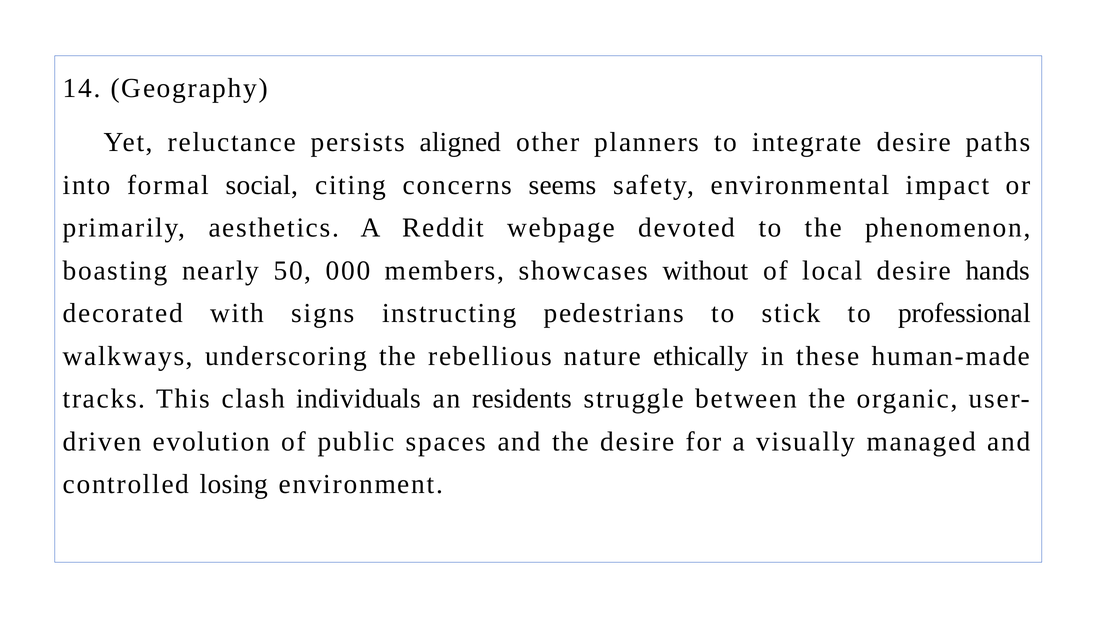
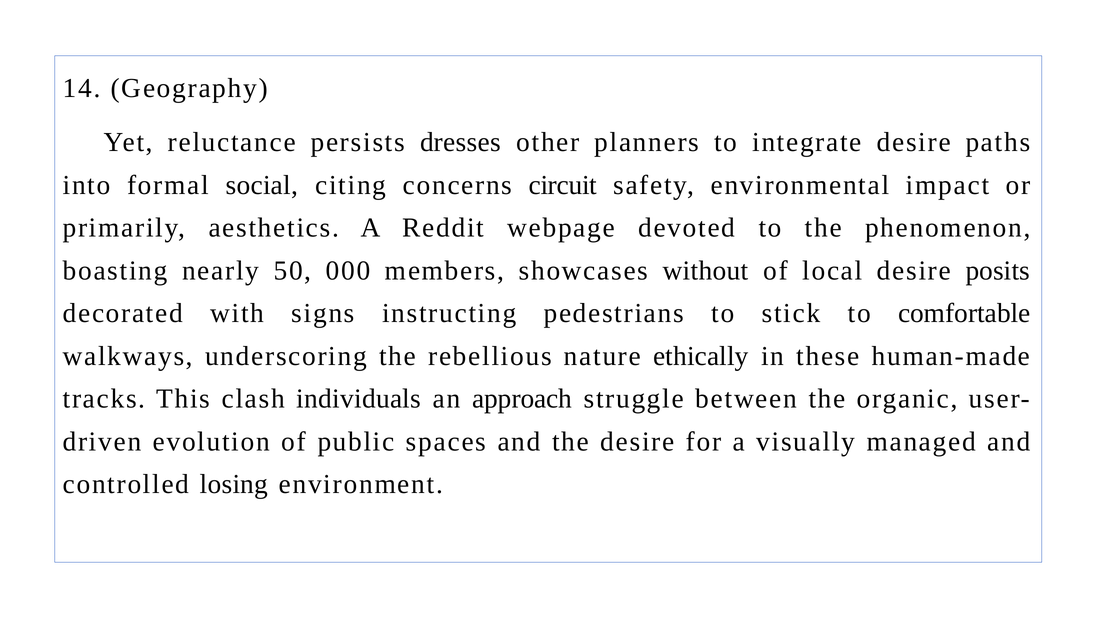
aligned: aligned -> dresses
seems: seems -> circuit
hands: hands -> posits
professional: professional -> comfortable
residents: residents -> approach
